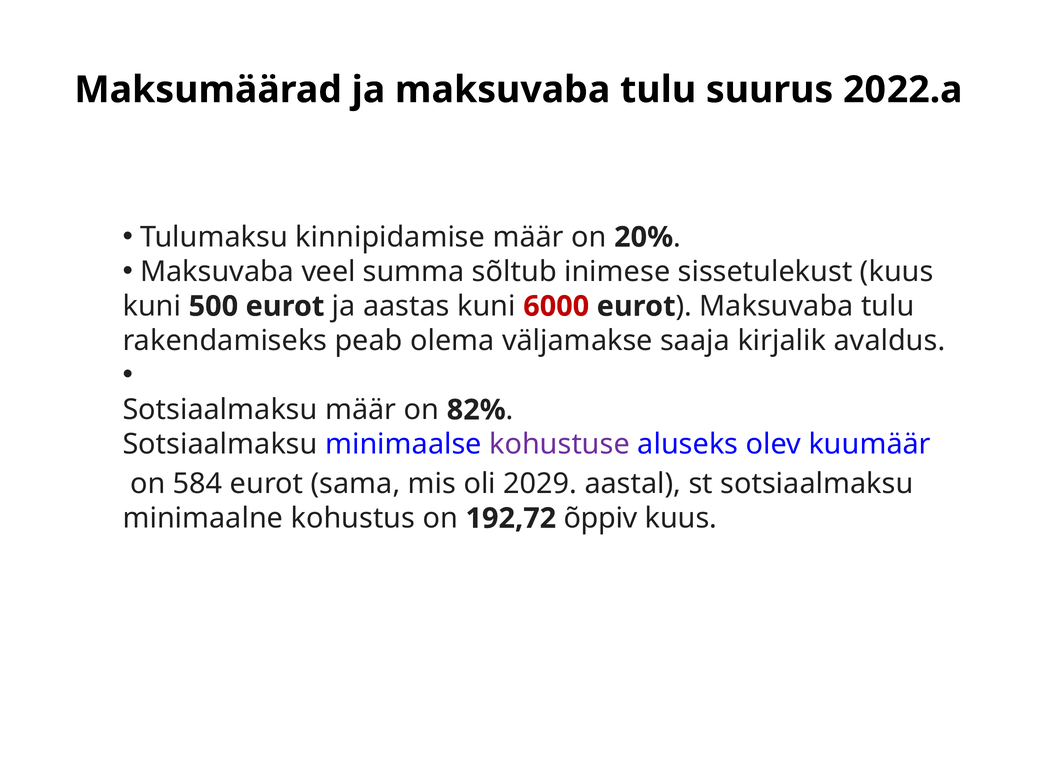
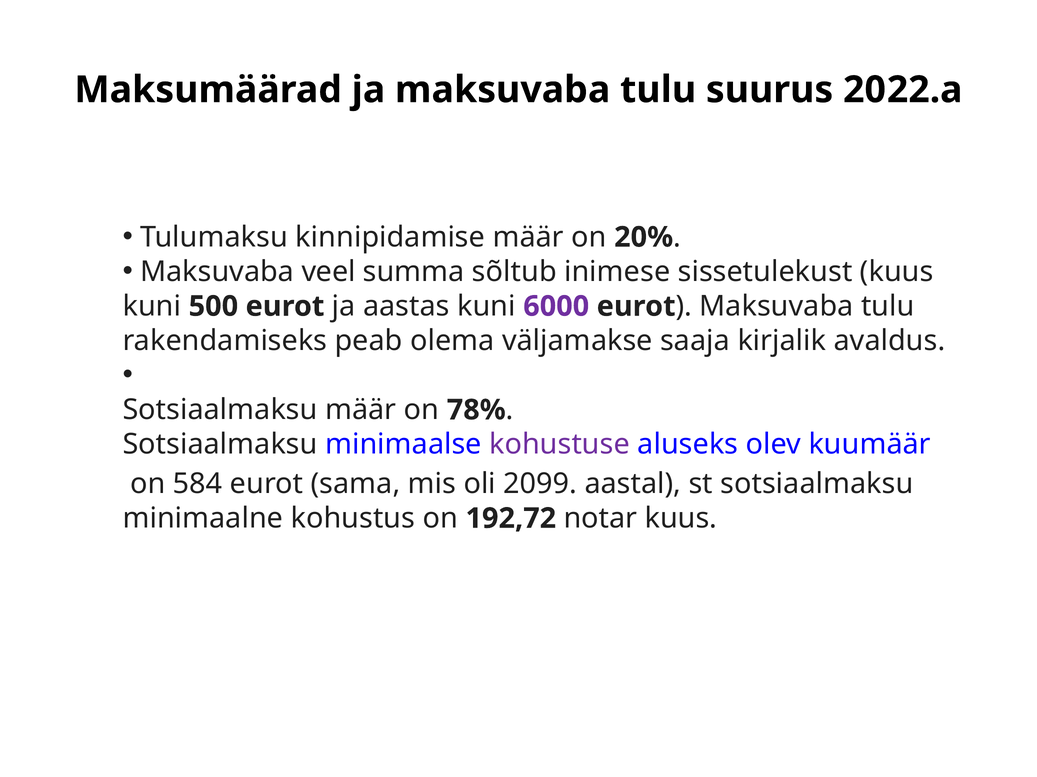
6000 colour: red -> purple
82%: 82% -> 78%
2029: 2029 -> 2099
õppiv: õppiv -> notar
